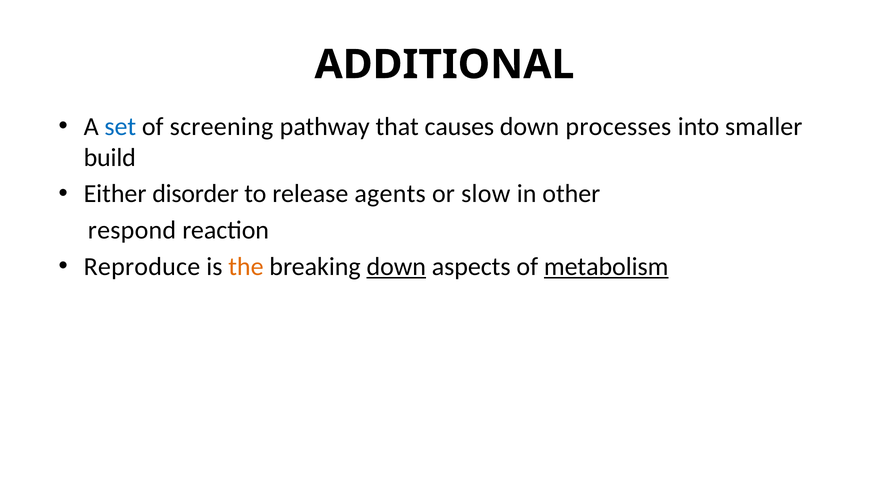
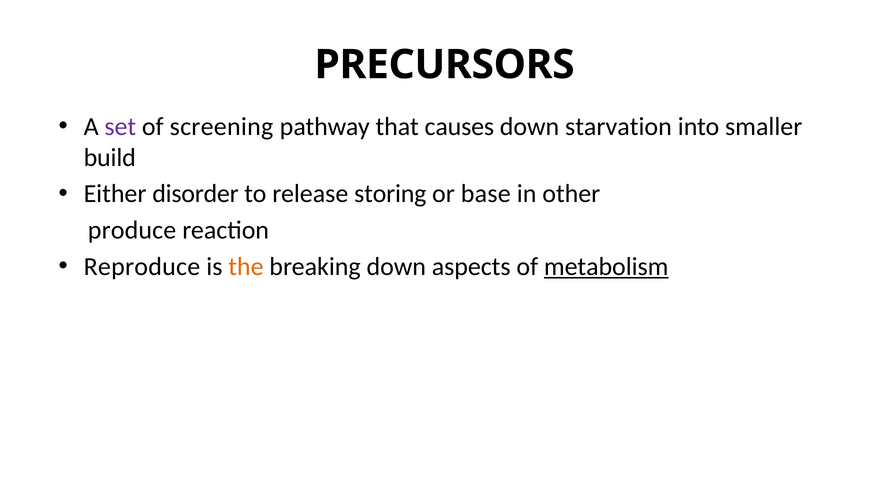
ADDITIONAL: ADDITIONAL -> PRECURSORS
set colour: blue -> purple
processes: processes -> starvation
agents: agents -> storing
slow: slow -> base
respond: respond -> produce
down at (396, 267) underline: present -> none
